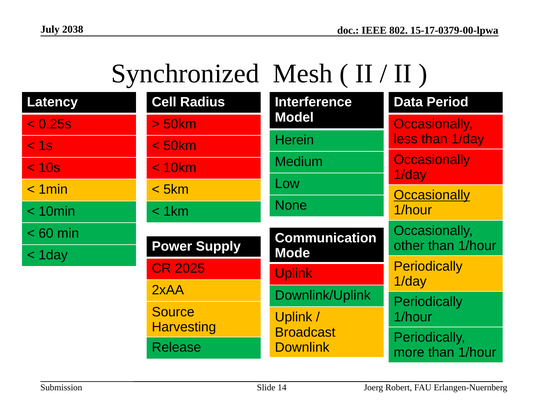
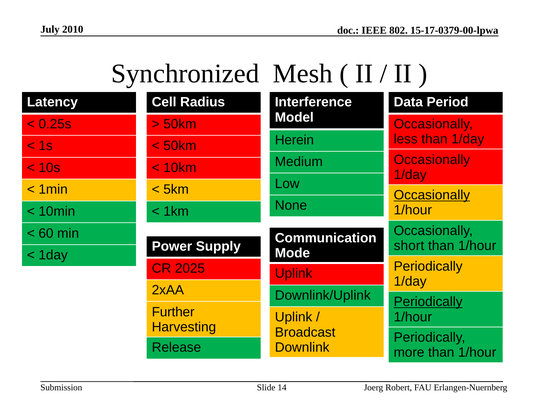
2038: 2038 -> 2010
other: other -> short
Periodically at (428, 302) underline: none -> present
Source: Source -> Further
